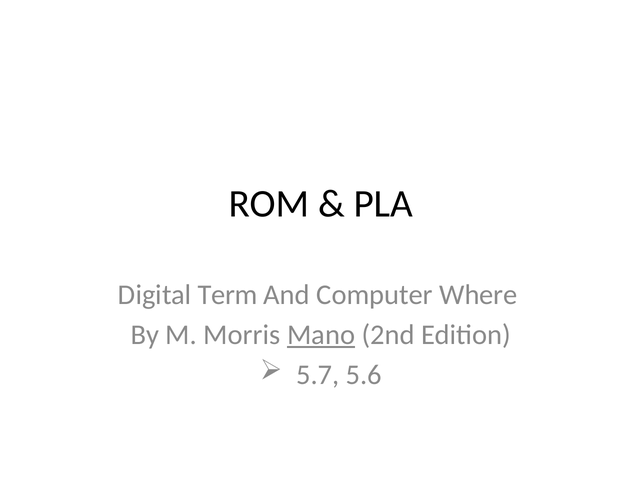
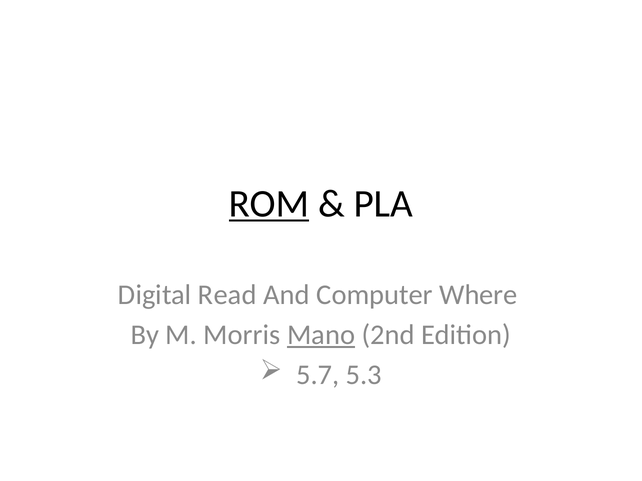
ROM underline: none -> present
Term: Term -> Read
5.6: 5.6 -> 5.3
